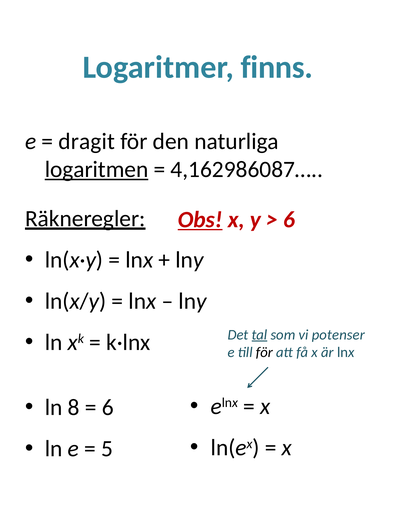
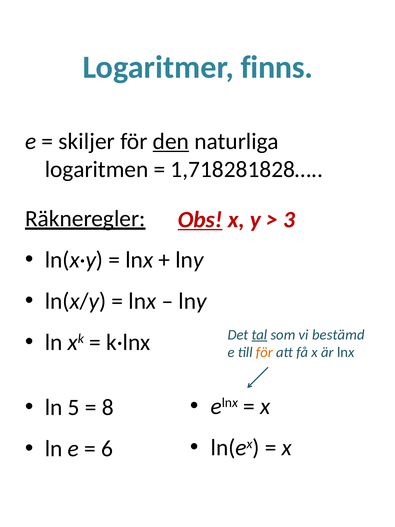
dragit: dragit -> skiljer
den underline: none -> present
logaritmen underline: present -> none
4,162986087…: 4,162986087… -> 1,718281828…
6 at (289, 219): 6 -> 3
potenser: potenser -> bestämd
för at (264, 352) colour: black -> orange
8: 8 -> 5
6 at (108, 407): 6 -> 8
5: 5 -> 6
